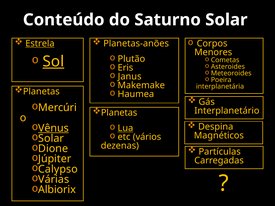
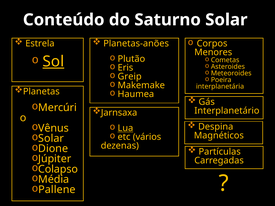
Estrela underline: present -> none
Janus: Janus -> Greip
Planetas at (119, 113): Planetas -> Jarnsaxa
Vênus underline: present -> none
Calypso: Calypso -> Colapso
Várias: Várias -> Média
Albiorix: Albiorix -> Pallene
